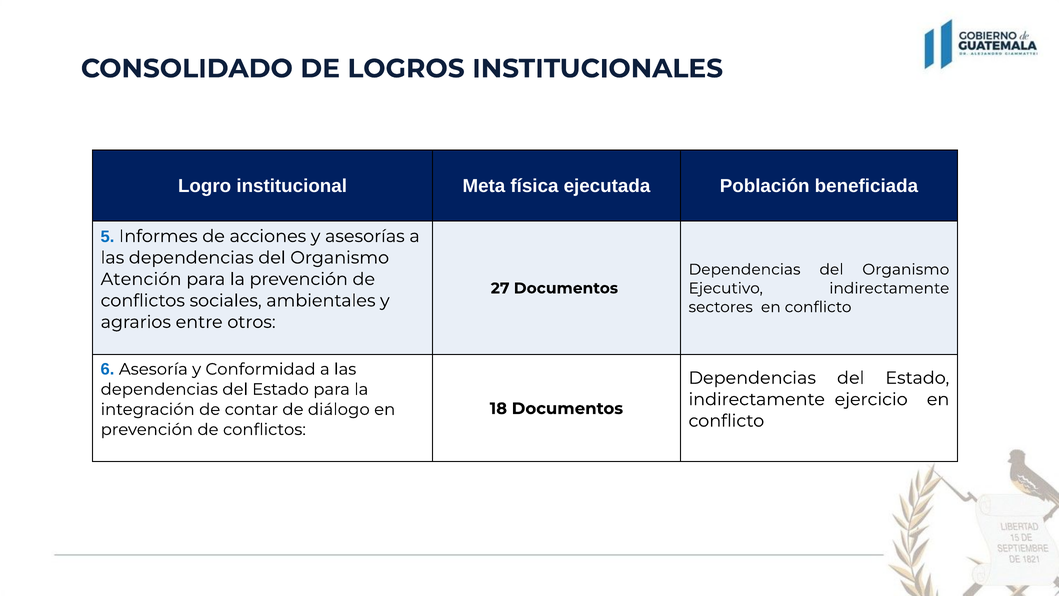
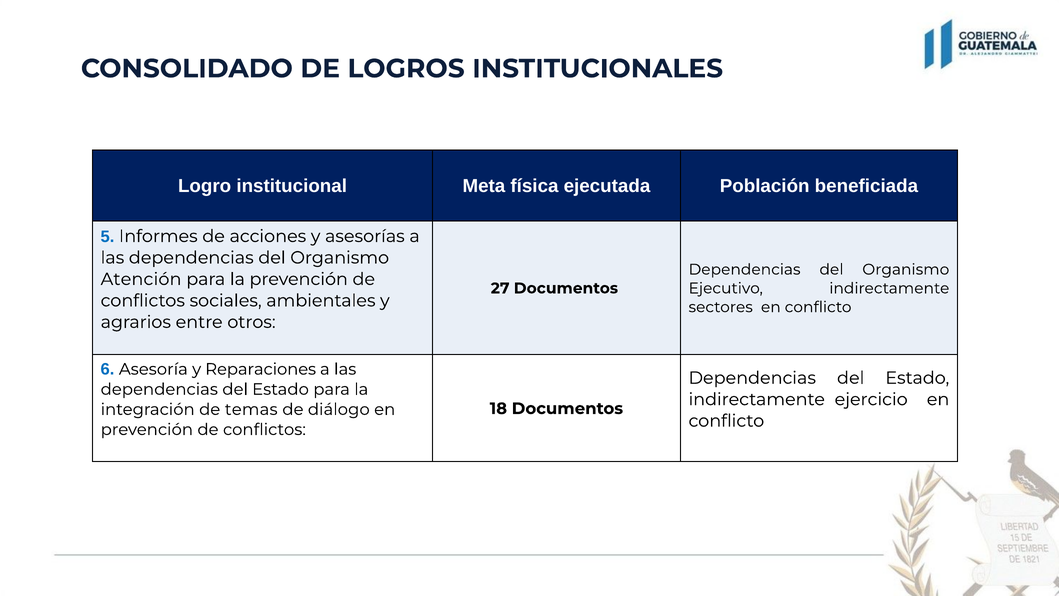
Conformidad: Conformidad -> Reparaciones
contar: contar -> temas
